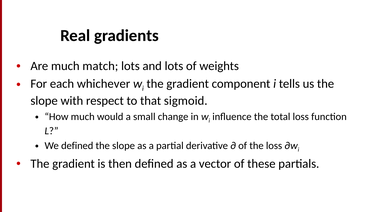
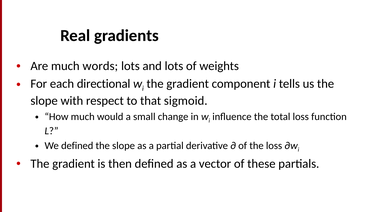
match: match -> words
whichever: whichever -> directional
